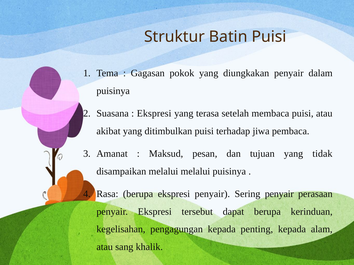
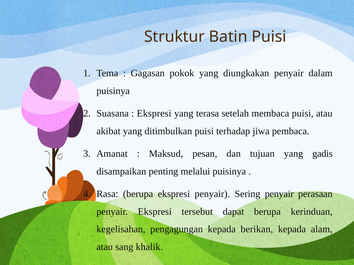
tidak: tidak -> gadis
disampaikan melalui: melalui -> penting
penting: penting -> berikan
